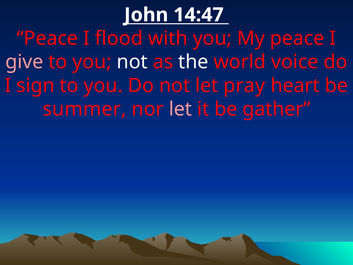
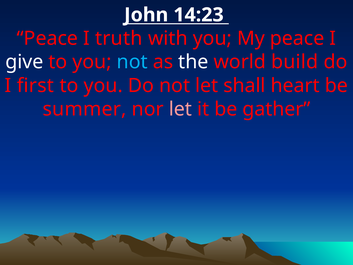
14:47: 14:47 -> 14:23
flood: flood -> truth
give colour: pink -> white
not at (132, 62) colour: white -> light blue
voice: voice -> build
sign: sign -> first
pray: pray -> shall
